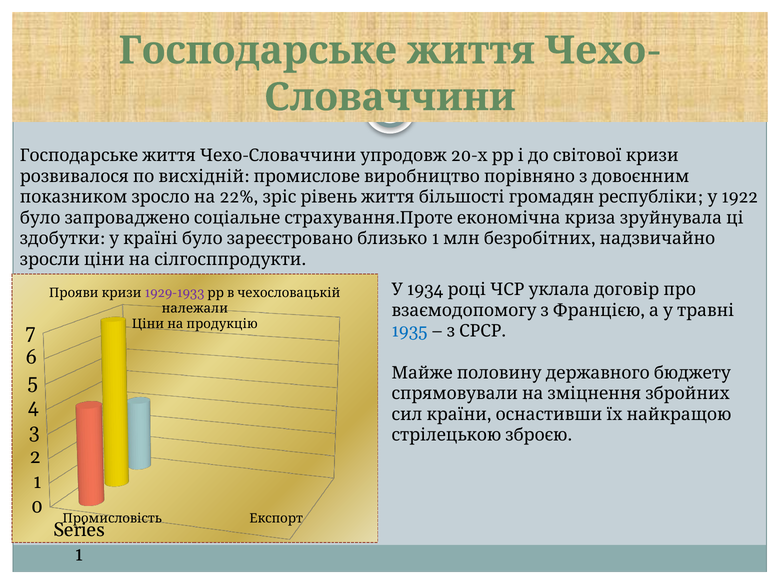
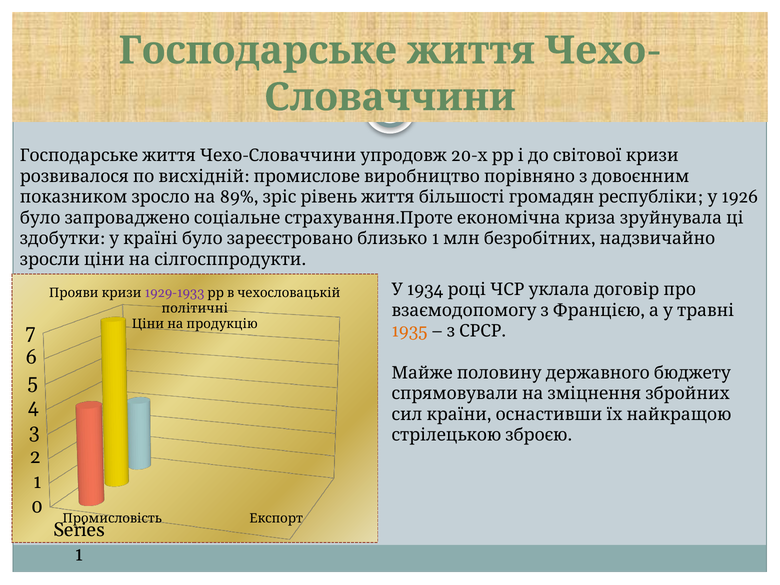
22%: 22% -> 89%
1922: 1922 -> 1926
належали: належали -> політичні
1935 colour: blue -> orange
